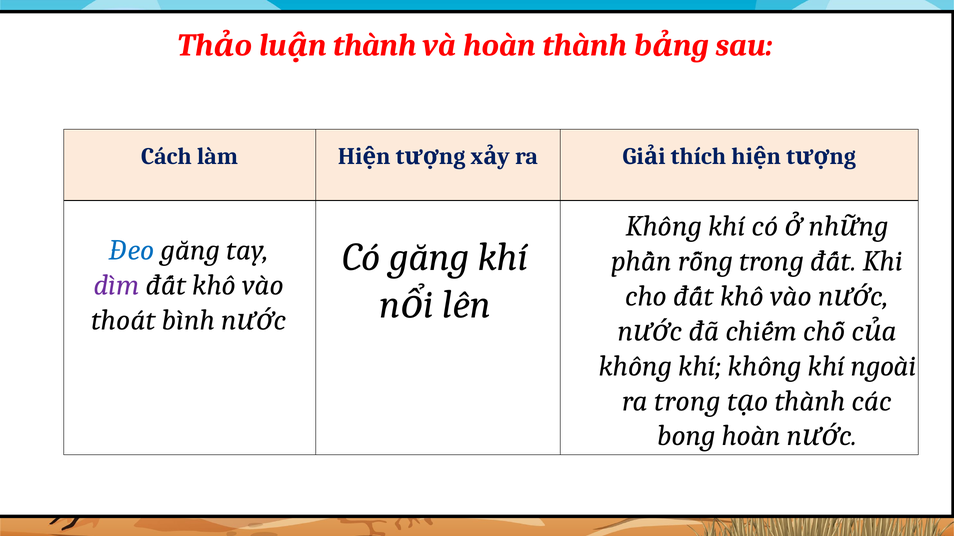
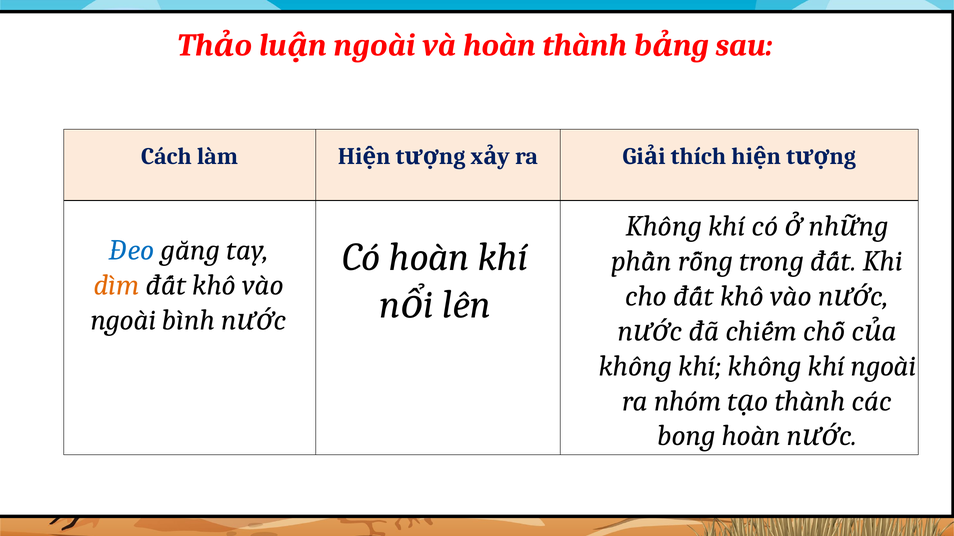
thành at (375, 45): thành -> ngoài
Có găng: găng -> hoàn
dìm colour: purple -> orange
thoát at (123, 320): thoát -> ngoài
ra trong: trong -> nhóm
